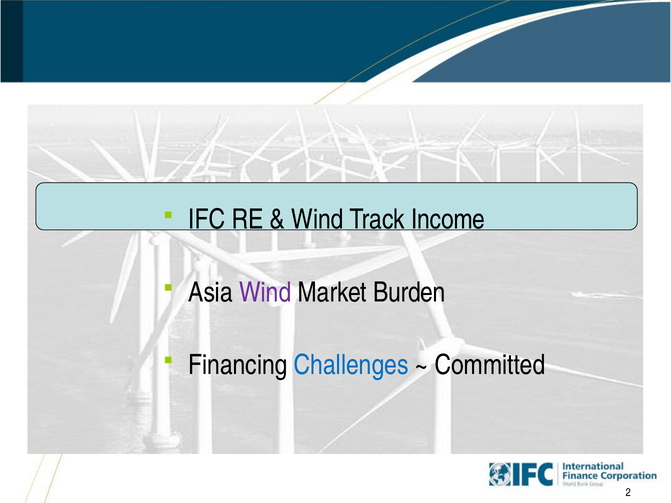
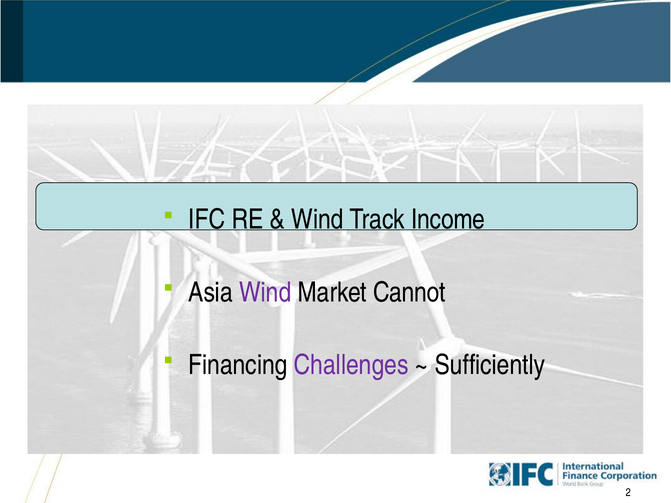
Burden: Burden -> Cannot
Challenges colour: blue -> purple
Committed: Committed -> Sufficiently
